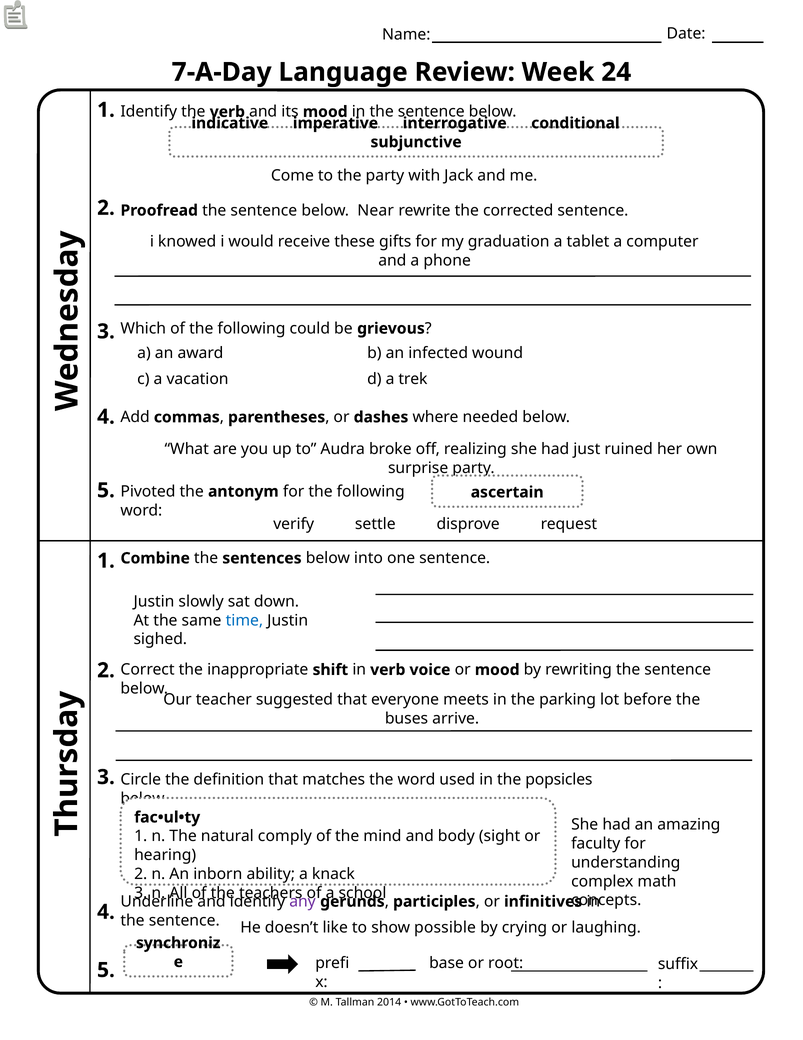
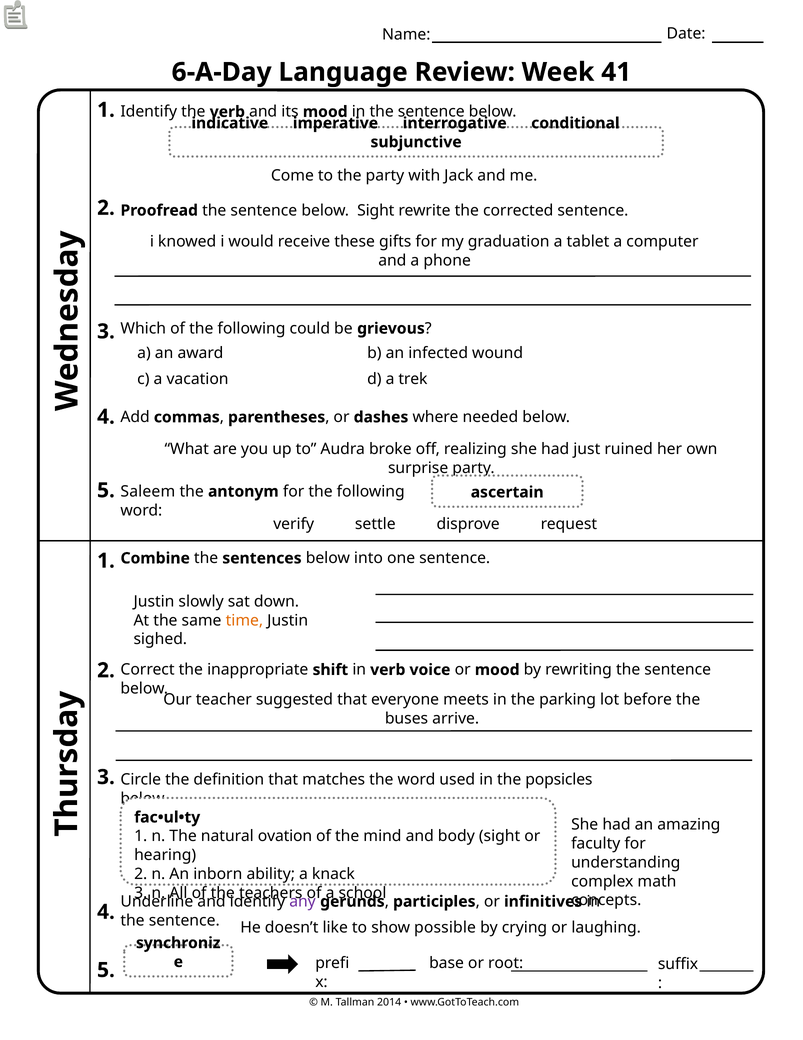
7-A-Day: 7-A-Day -> 6-A-Day
24: 24 -> 41
below Near: Near -> Sight
Pivoted: Pivoted -> Saleem
time colour: blue -> orange
comply: comply -> ovation
